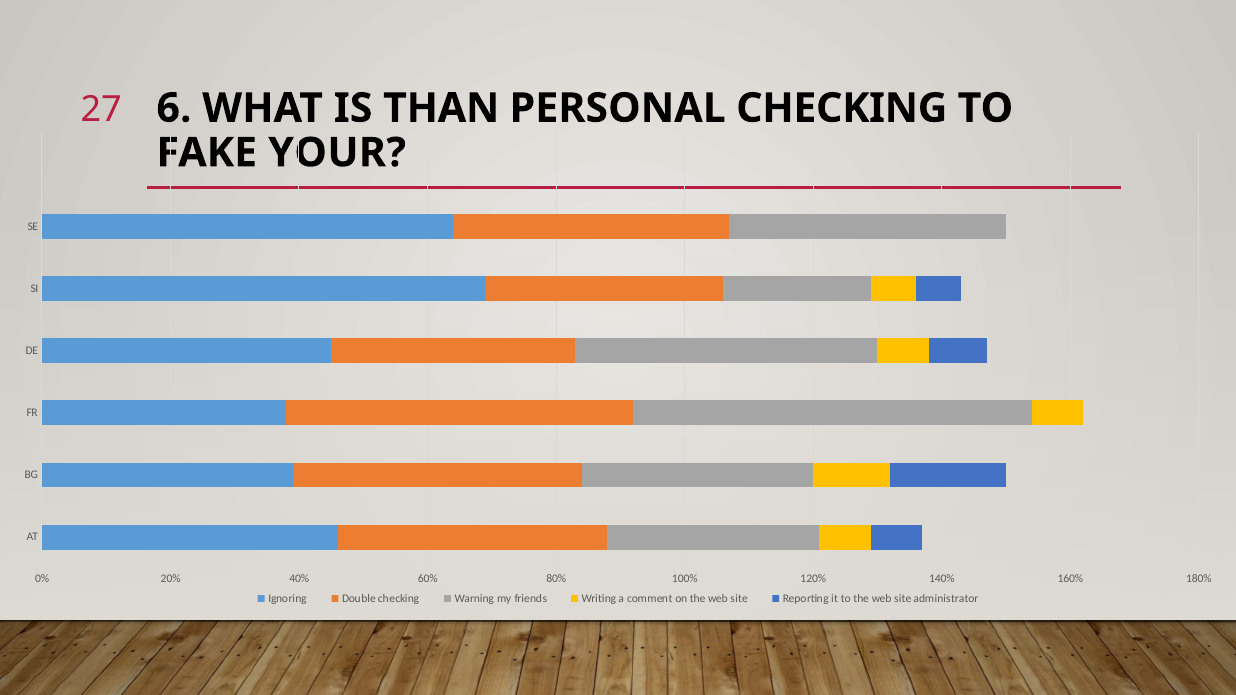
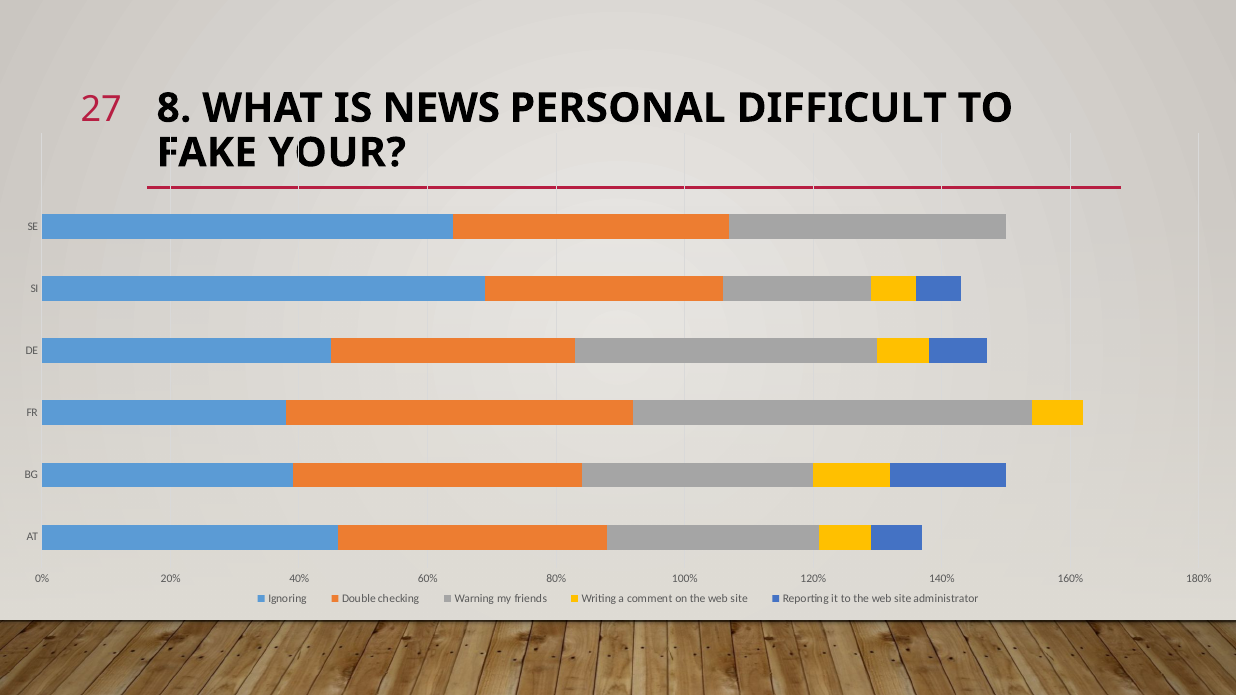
6: 6 -> 8
THAN: THAN -> NEWS
PERSONAL CHECKING: CHECKING -> DIFFICULT
